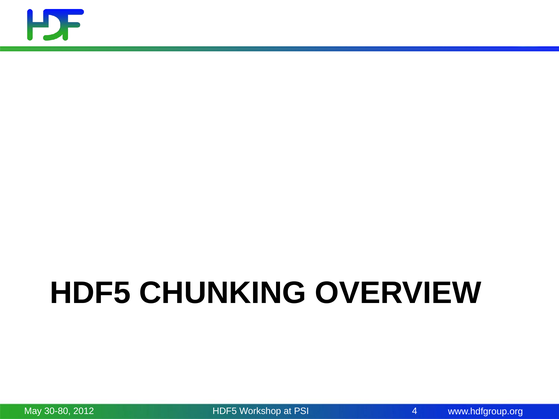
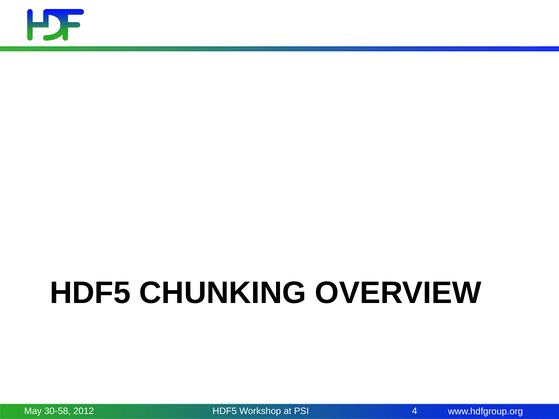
30-80: 30-80 -> 30-58
